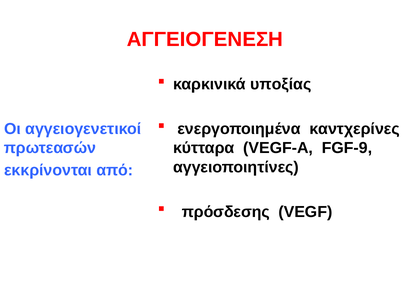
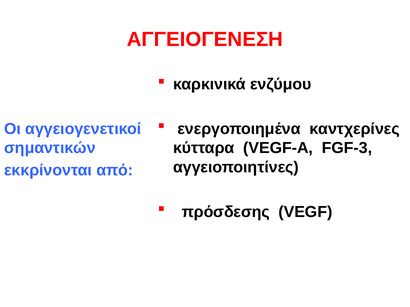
υποξίας: υποξίας -> ενζύμου
πρωτεασών: πρωτεασών -> σημαντικών
FGF-9: FGF-9 -> FGF-3
